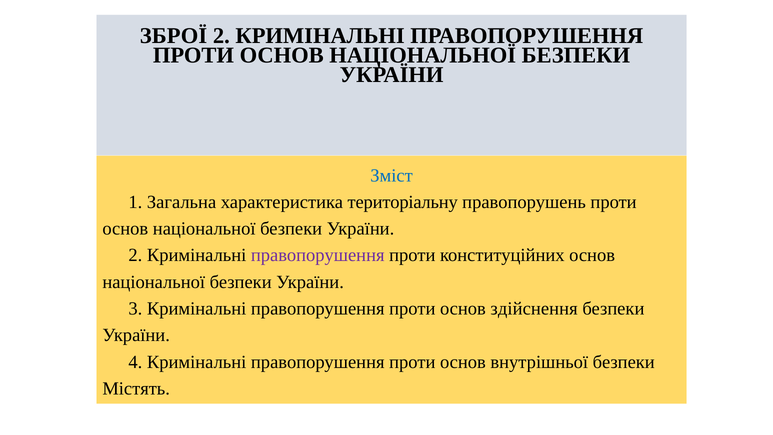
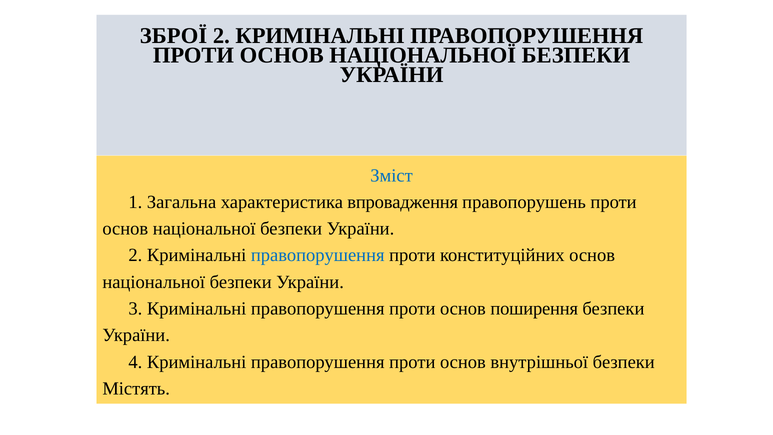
територіальну: територіальну -> впровадження
правопорушення at (318, 255) colour: purple -> blue
здійснення: здійснення -> поширення
